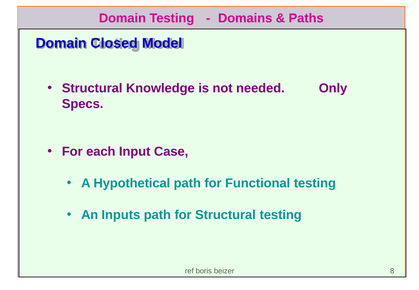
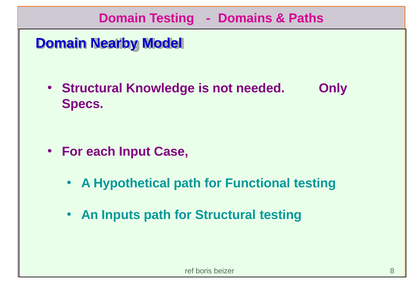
Closed: Closed -> Nearby
